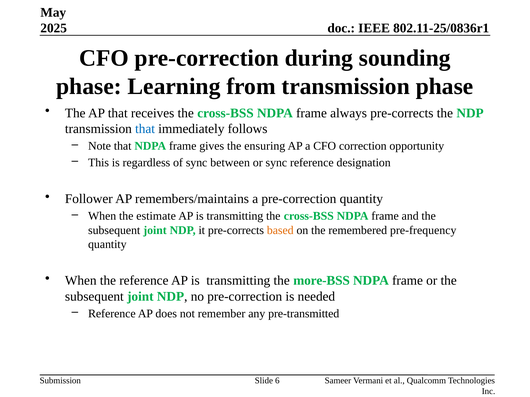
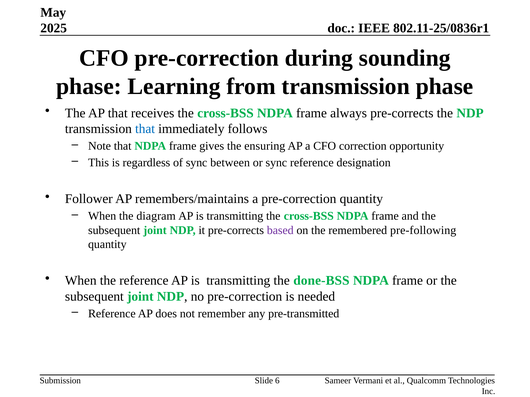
estimate: estimate -> diagram
based colour: orange -> purple
pre-frequency: pre-frequency -> pre-following
more-BSS: more-BSS -> done-BSS
